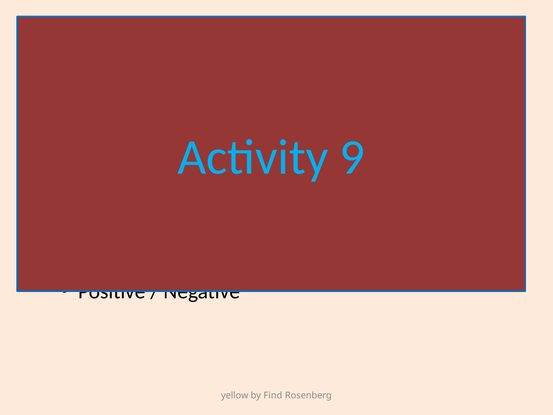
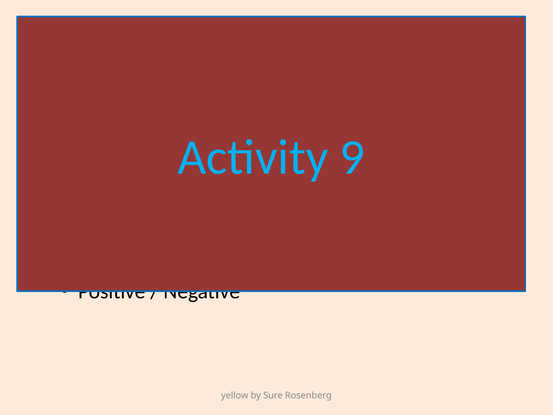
Find: Find -> Sure
